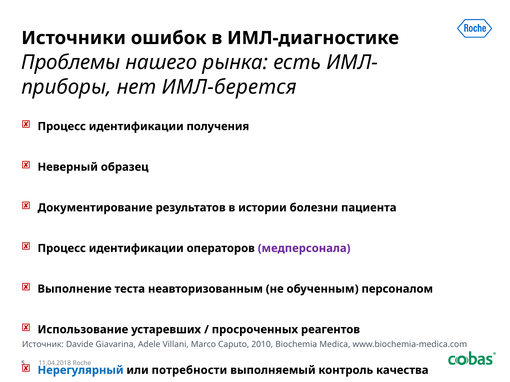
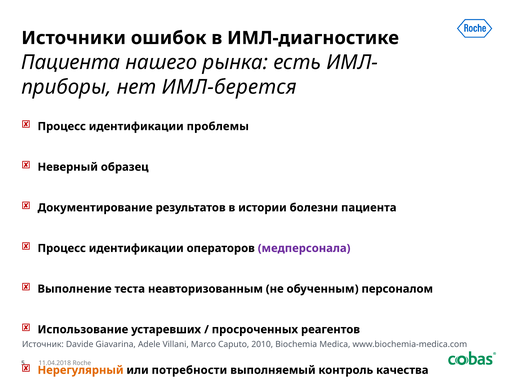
Проблемы at (71, 62): Проблемы -> Пациента
получения: получения -> проблемы
Нерегулярный colour: blue -> orange
